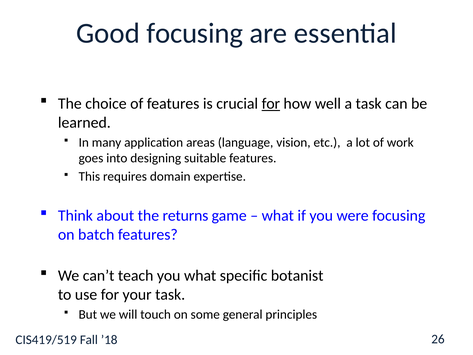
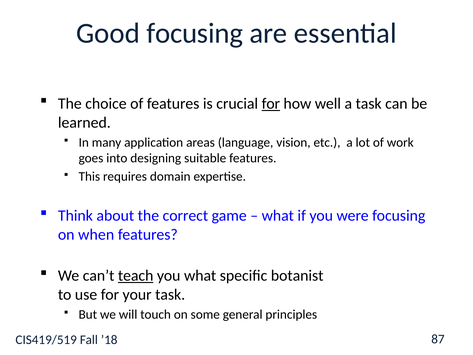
returns: returns -> correct
batch: batch -> when
teach underline: none -> present
26: 26 -> 87
